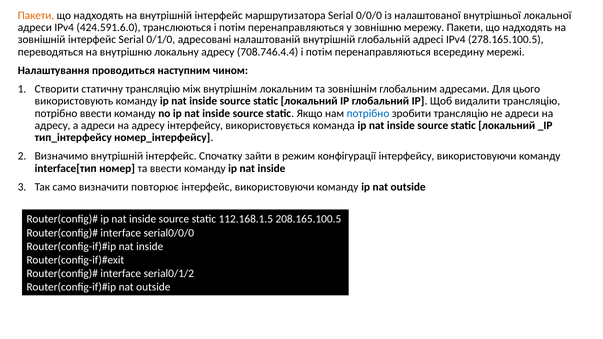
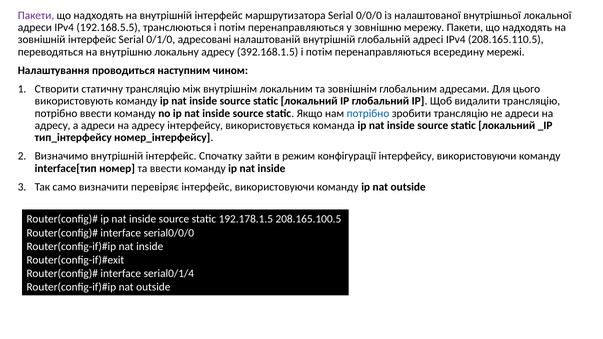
Пакети at (36, 15) colour: orange -> purple
424.591.6.0: 424.591.6.0 -> 192.168.5.5
278.165.100.5: 278.165.100.5 -> 208.165.110.5
708.746.4.4: 708.746.4.4 -> 392.168.1.5
повторює: повторює -> перевіряє
112.168.1.5: 112.168.1.5 -> 192.178.1.5
serial0/1/2: serial0/1/2 -> serial0/1/4
